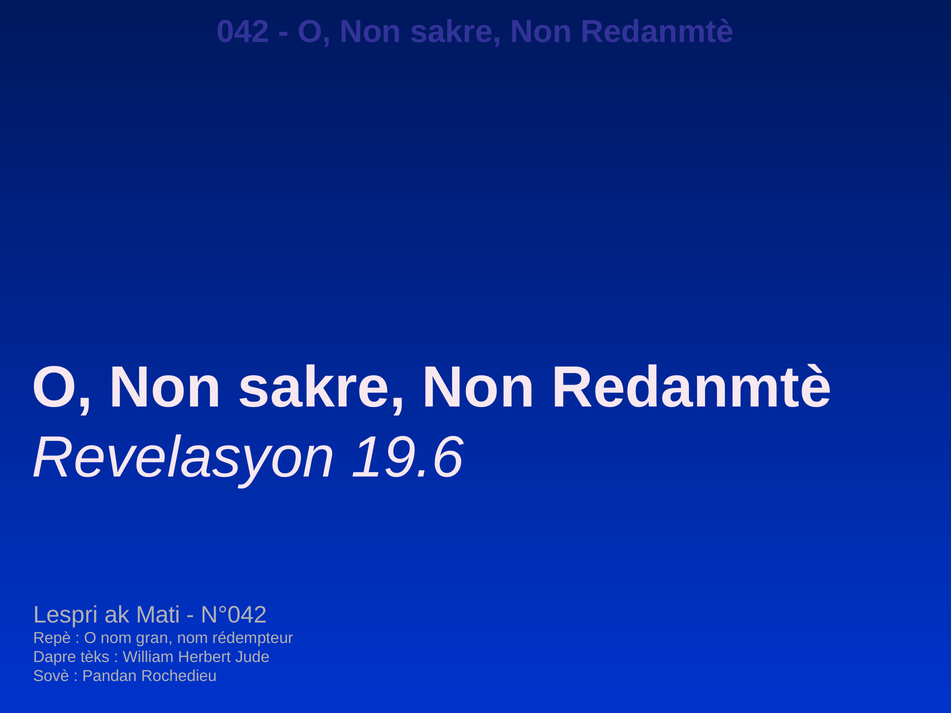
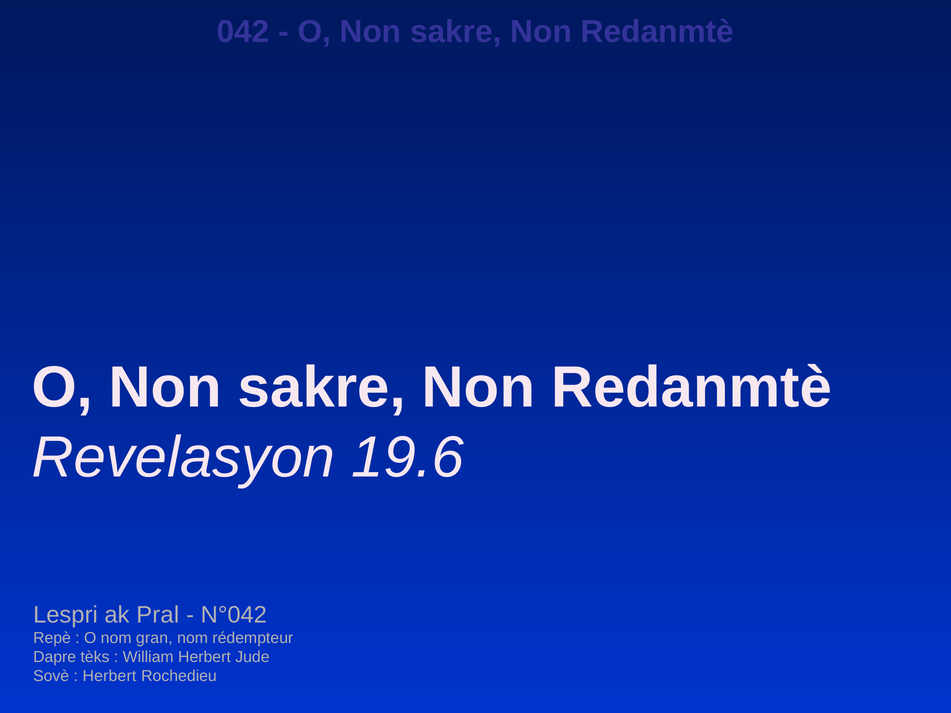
Mati: Mati -> Pral
Pandan at (110, 676): Pandan -> Herbert
